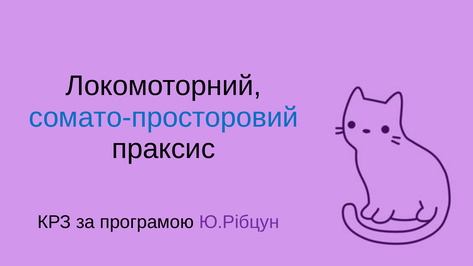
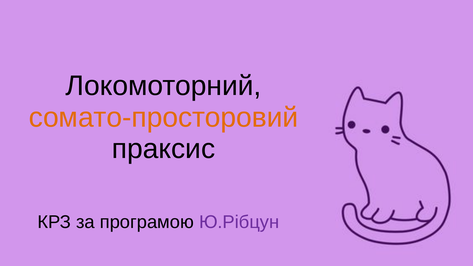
сомато-просторовий colour: blue -> orange
